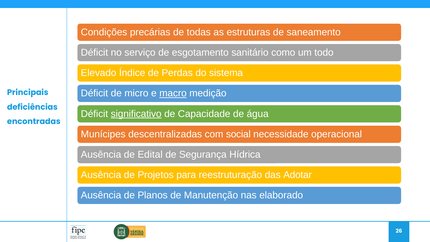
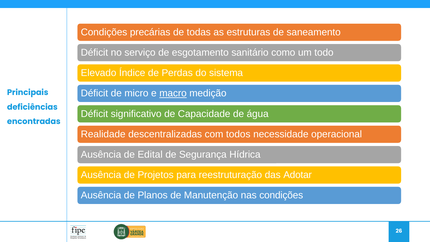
significativo underline: present -> none
Munícipes: Munícipes -> Realidade
social: social -> todos
nas elaborado: elaborado -> condições
